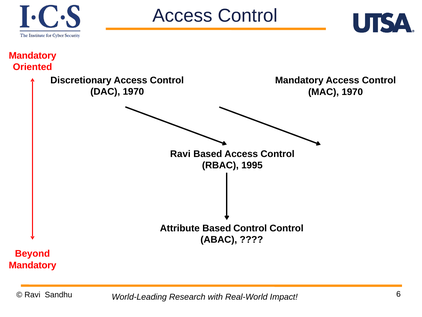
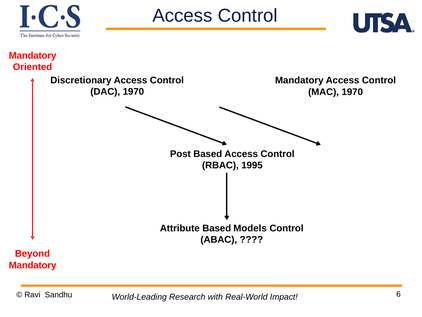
Ravi at (180, 154): Ravi -> Post
Based Control: Control -> Models
